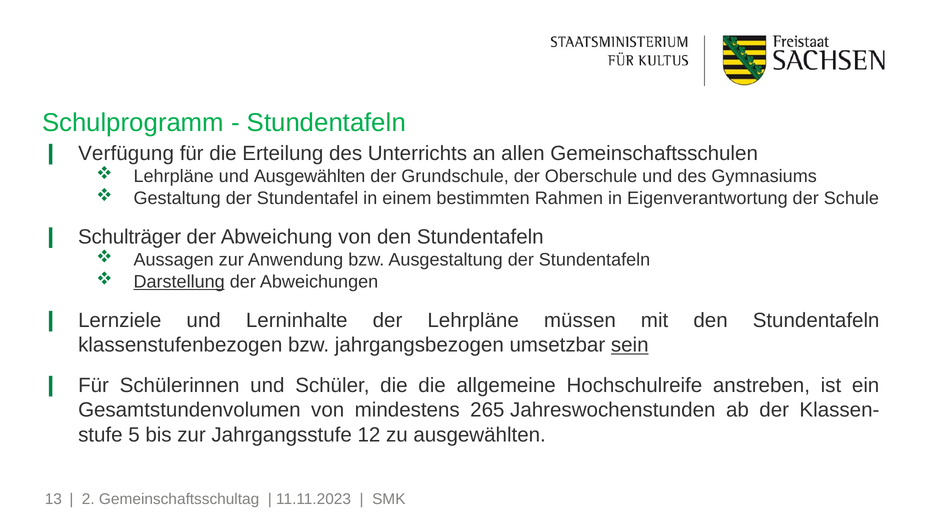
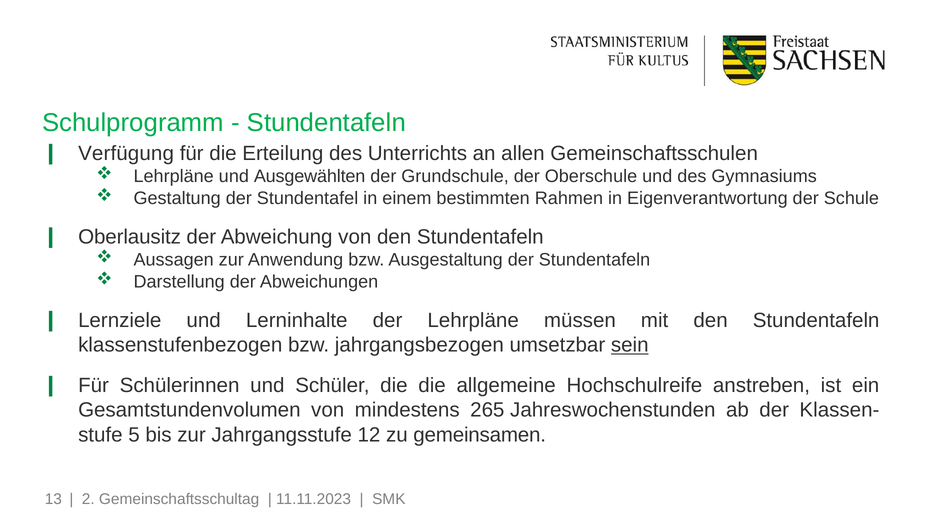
Schulträger: Schulträger -> Oberlausitz
Darstellung underline: present -> none
zu ausgewählten: ausgewählten -> gemeinsamen
